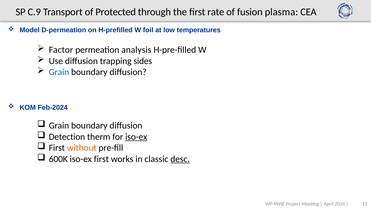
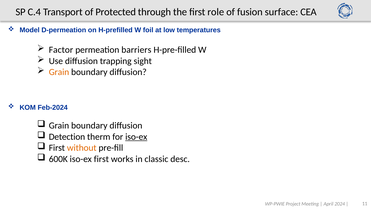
C.9: C.9 -> C.4
rate: rate -> role
plasma: plasma -> surface
analysis: analysis -> barriers
sides: sides -> sight
Grain at (59, 72) colour: blue -> orange
desc underline: present -> none
